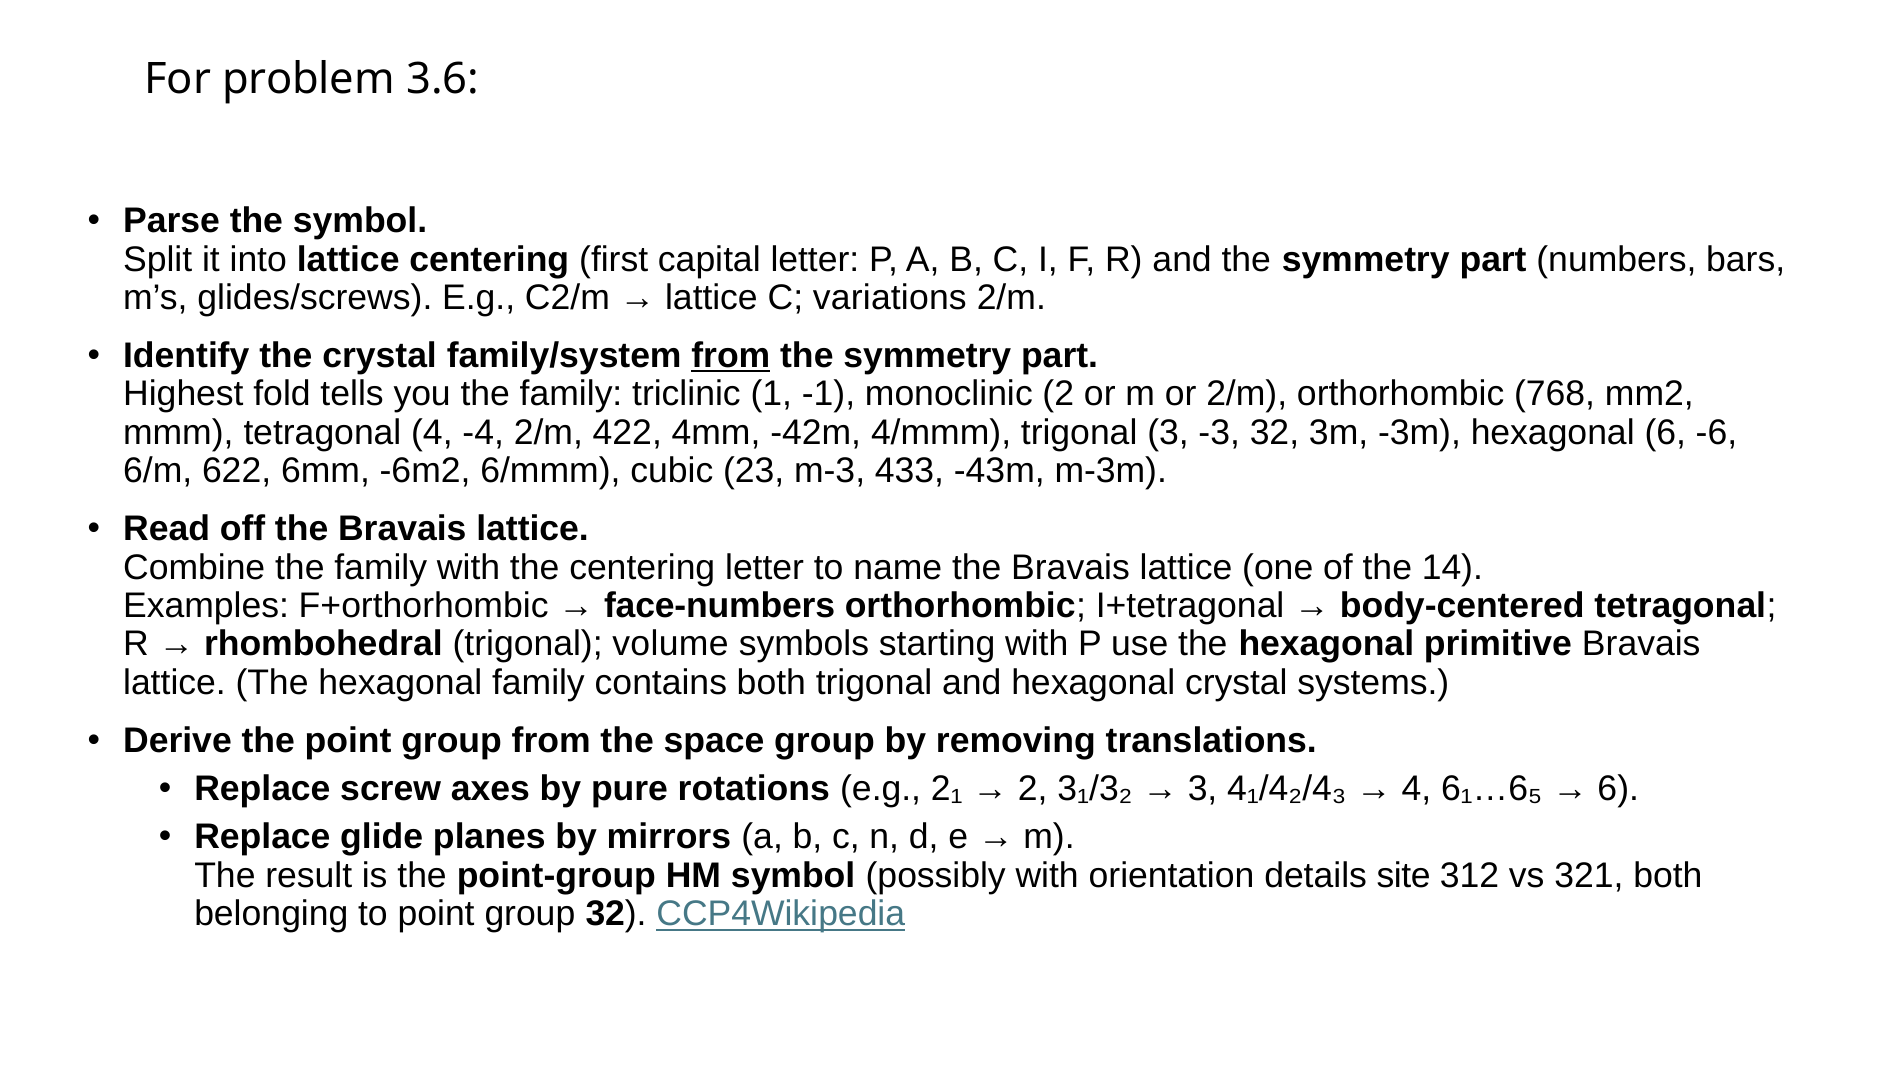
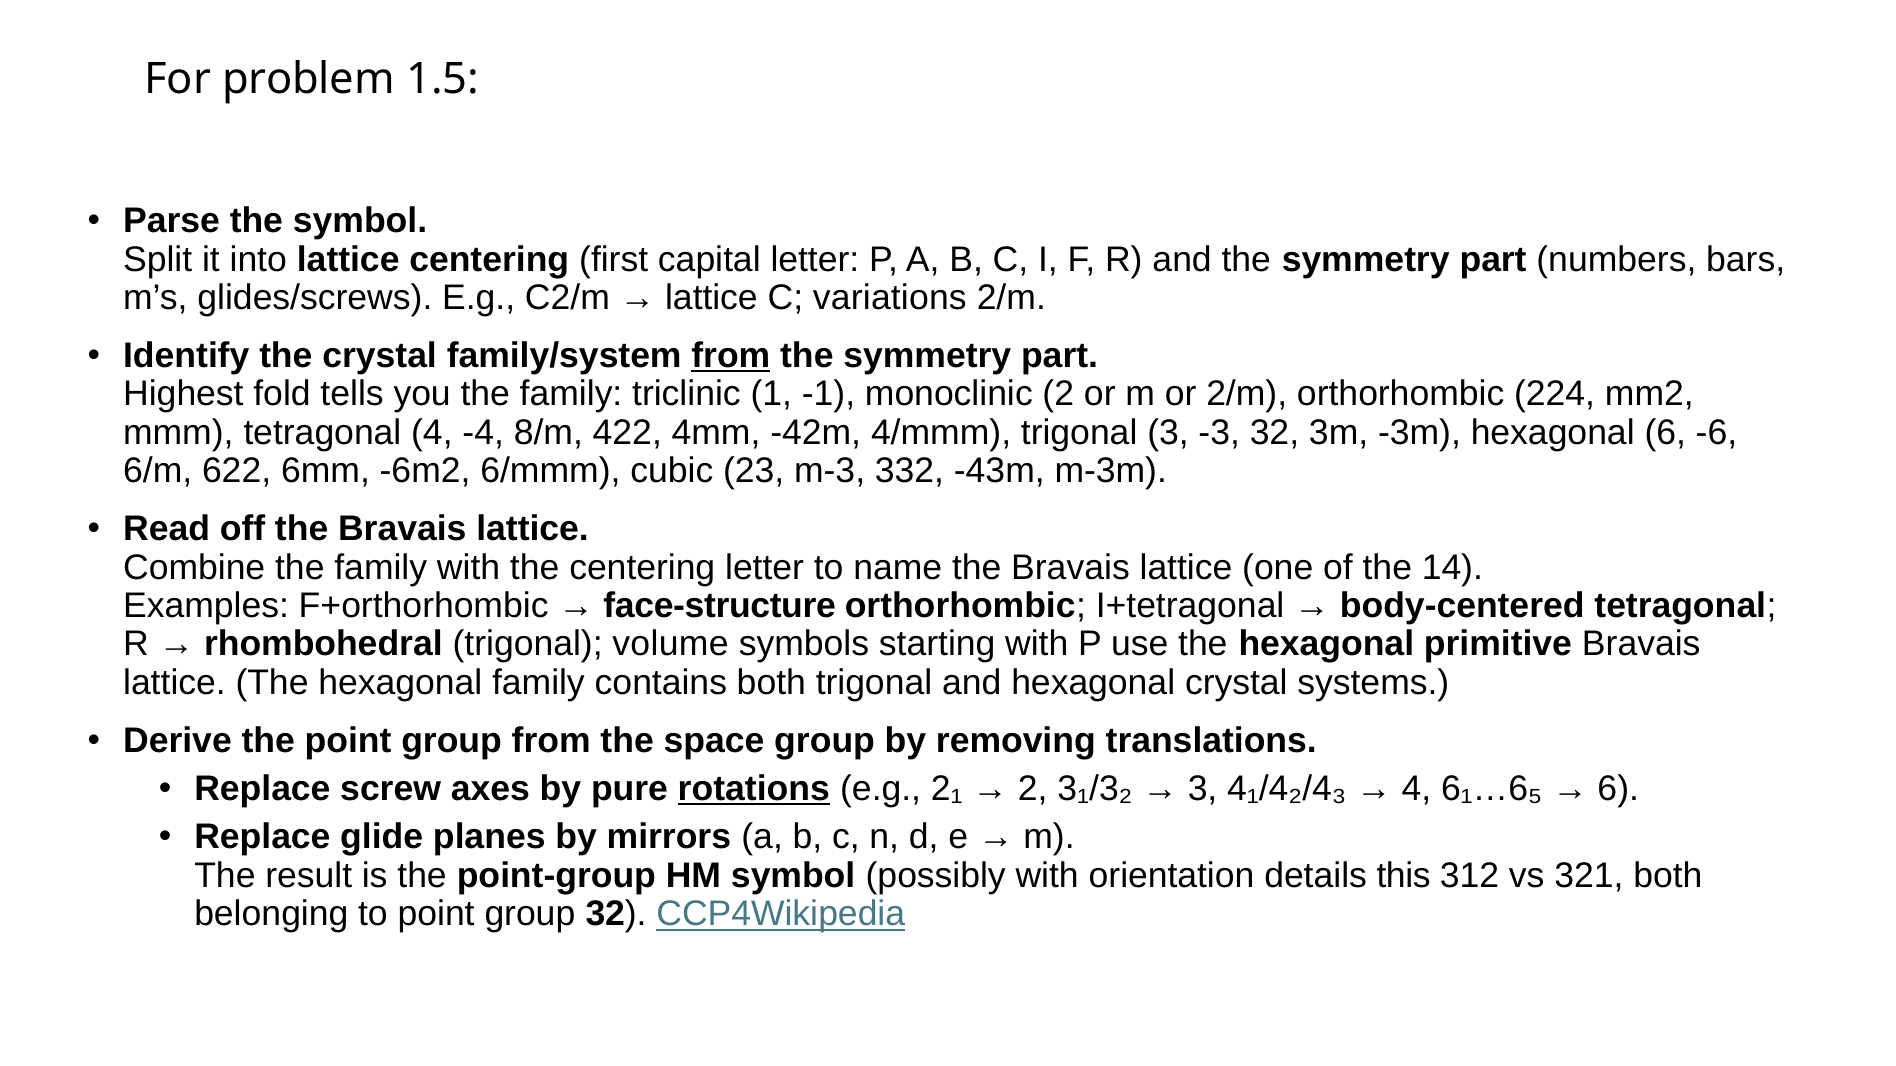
3.6: 3.6 -> 1.5
768: 768 -> 224
-4 2/m: 2/m -> 8/m
433: 433 -> 332
face‑numbers: face‑numbers -> face‑structure
rotations underline: none -> present
site: site -> this
